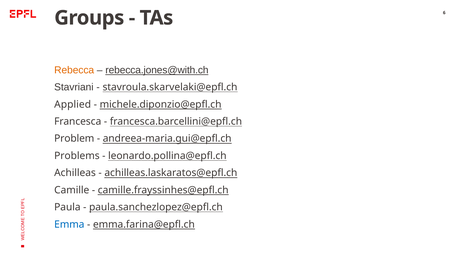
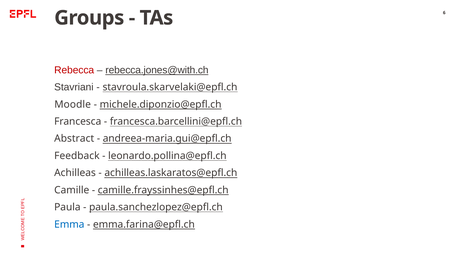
Rebecca colour: orange -> red
Applied: Applied -> Moodle
Problem: Problem -> Abstract
Problems: Problems -> Feedback
